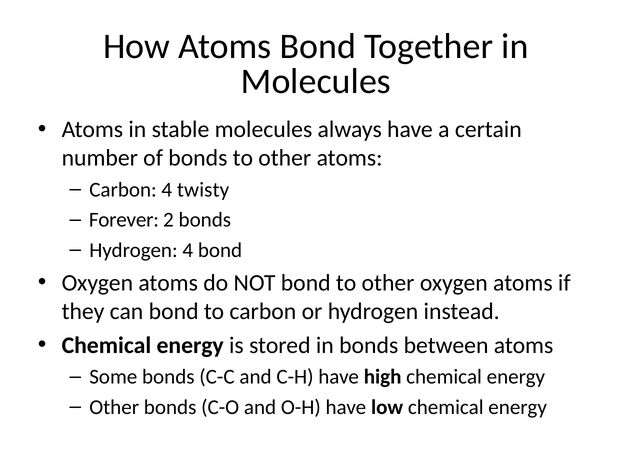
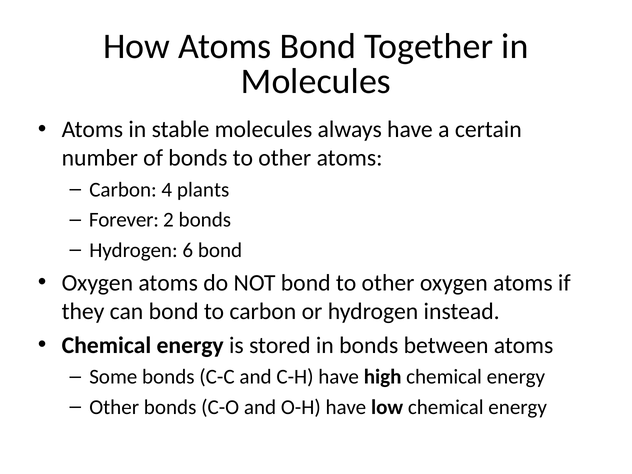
twisty: twisty -> plants
Hydrogen 4: 4 -> 6
